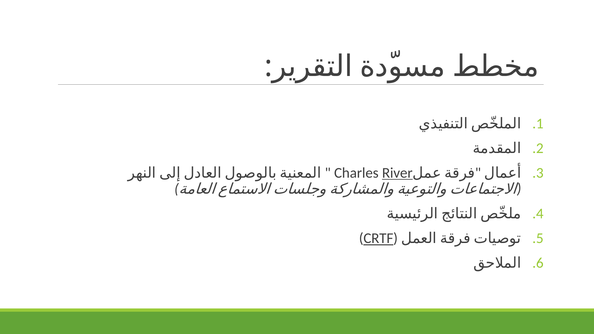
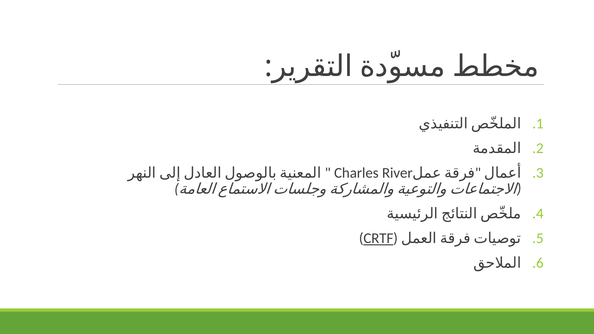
River underline: present -> none
